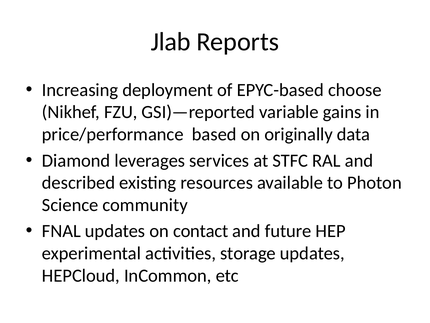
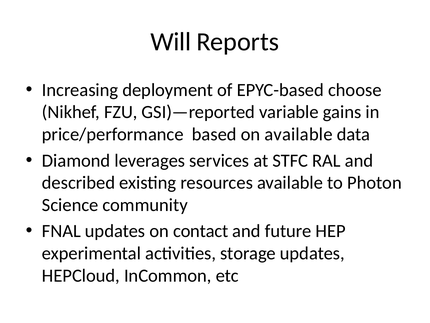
Jlab: Jlab -> Will
on originally: originally -> available
